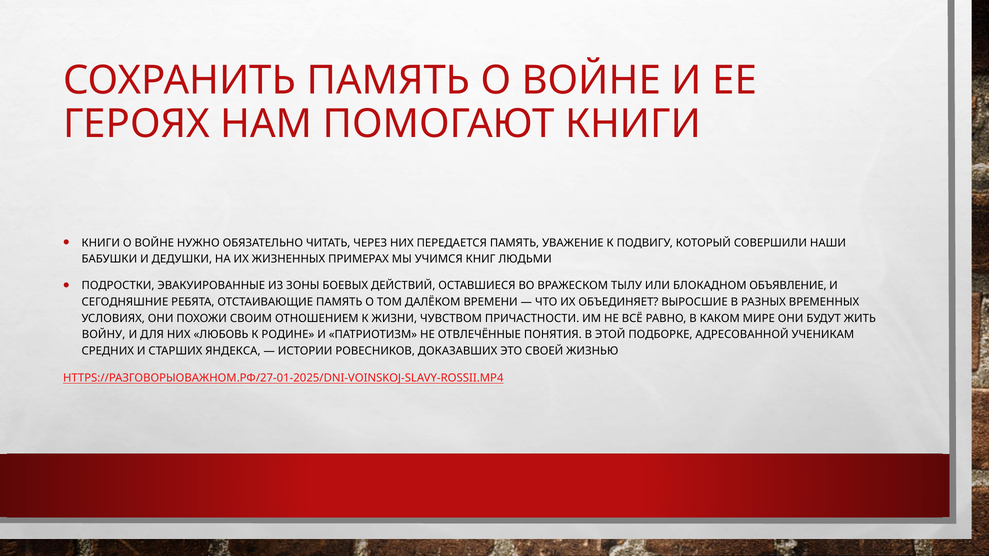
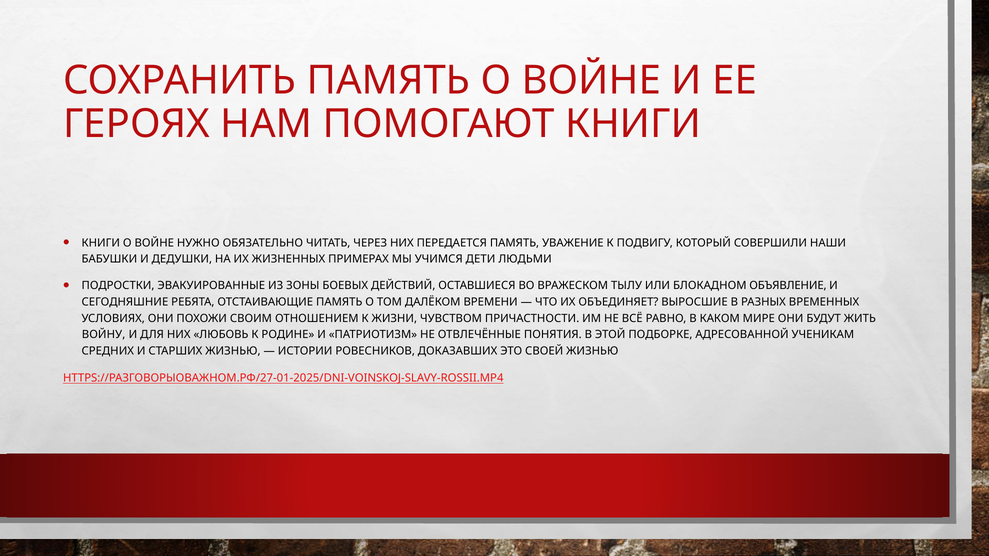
КНИГ: КНИГ -> ДЕТИ
СТАРШИХ ЯНДЕКСА: ЯНДЕКСА -> ЖИЗНЬЮ
